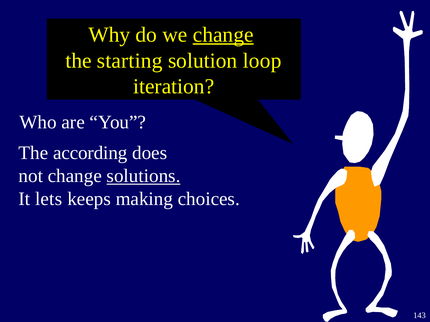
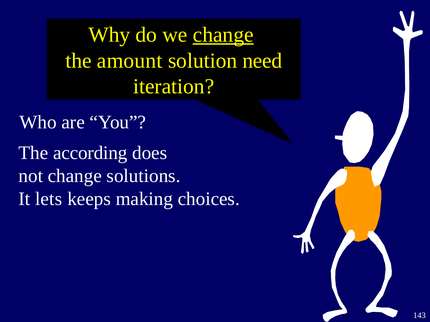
starting: starting -> amount
loop: loop -> need
solutions underline: present -> none
